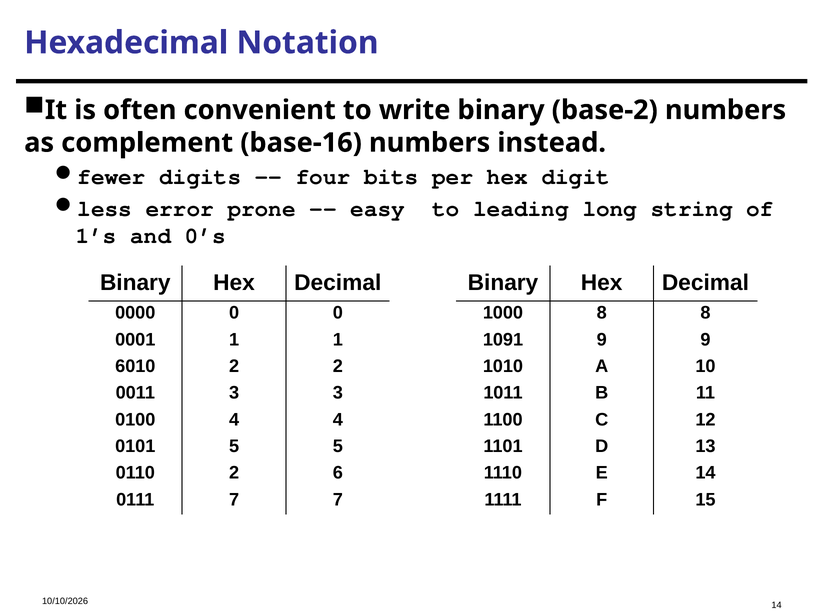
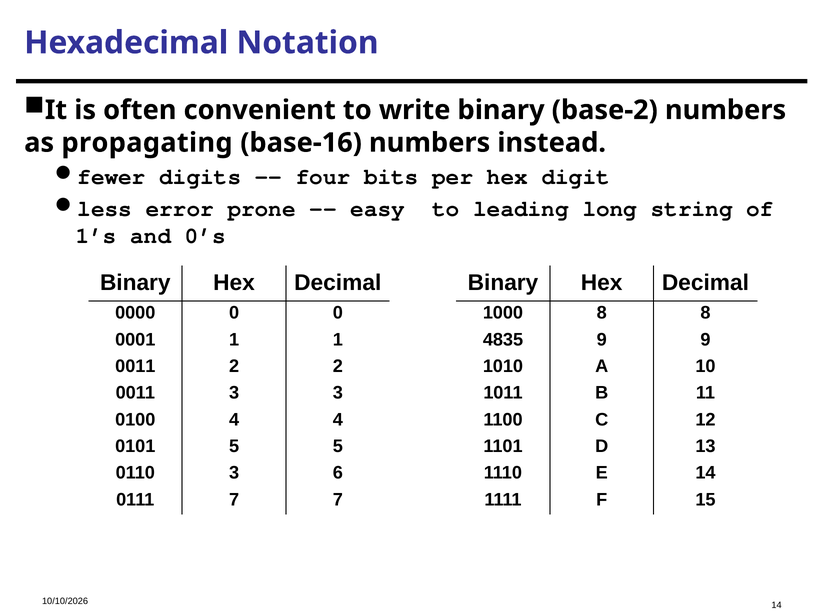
complement: complement -> propagating
1091: 1091 -> 4835
6010 at (135, 366): 6010 -> 0011
0110 2: 2 -> 3
